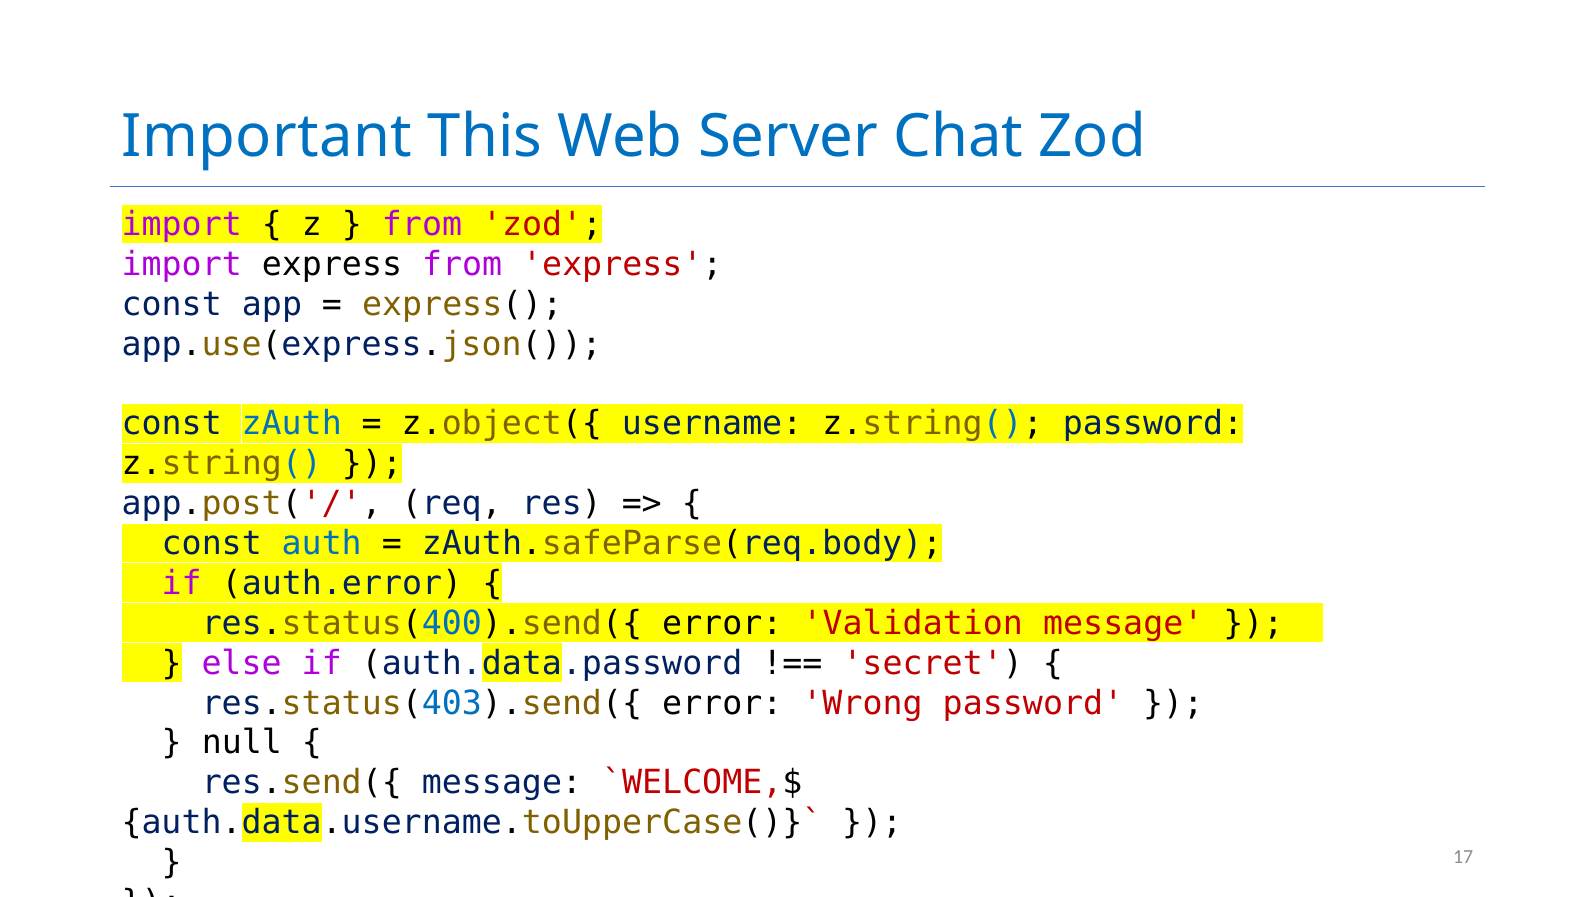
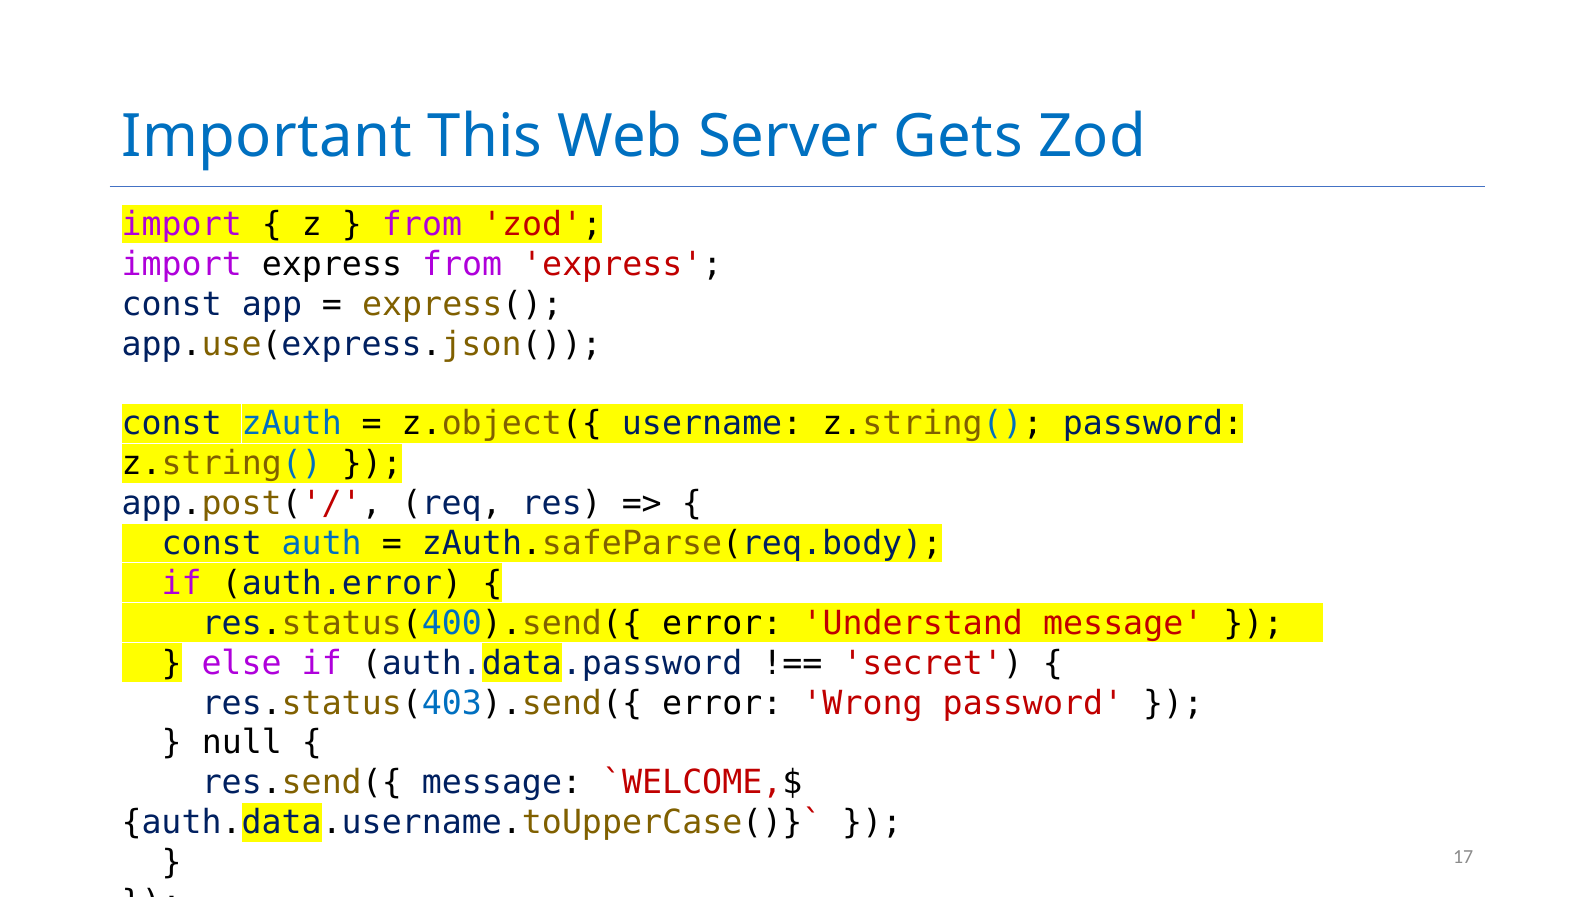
Chat: Chat -> Gets
Validation: Validation -> Understand
